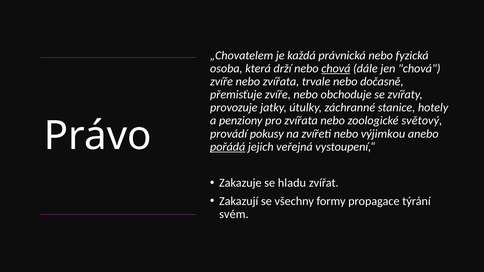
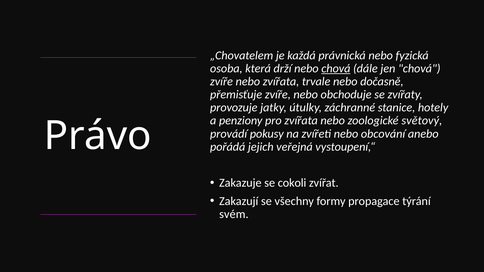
výjimkou: výjimkou -> obcování
pořádá underline: present -> none
hladu: hladu -> cokoli
